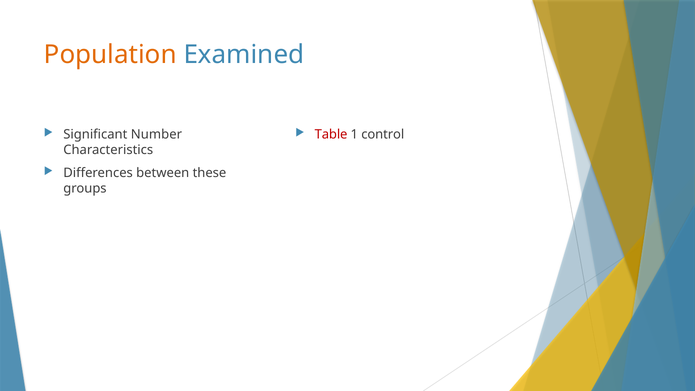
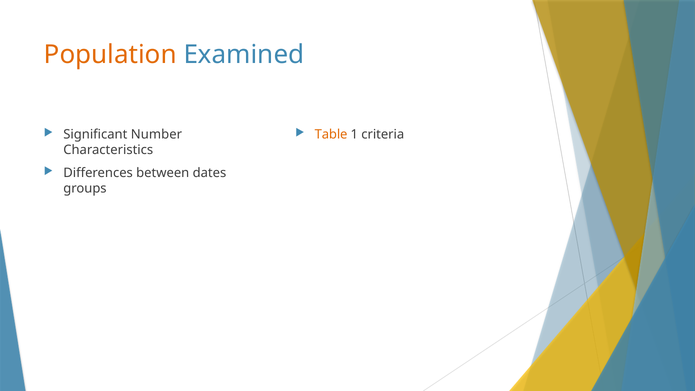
Table colour: red -> orange
control: control -> criteria
these: these -> dates
